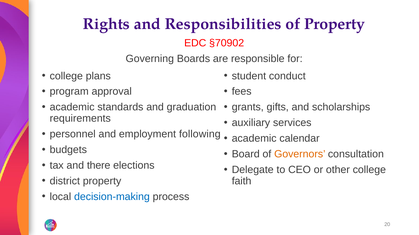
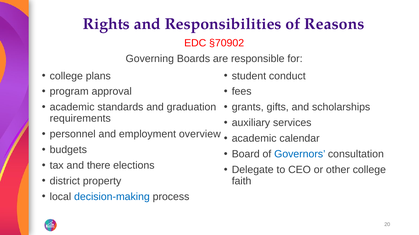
of Property: Property -> Reasons
following: following -> overview
Governors colour: orange -> blue
